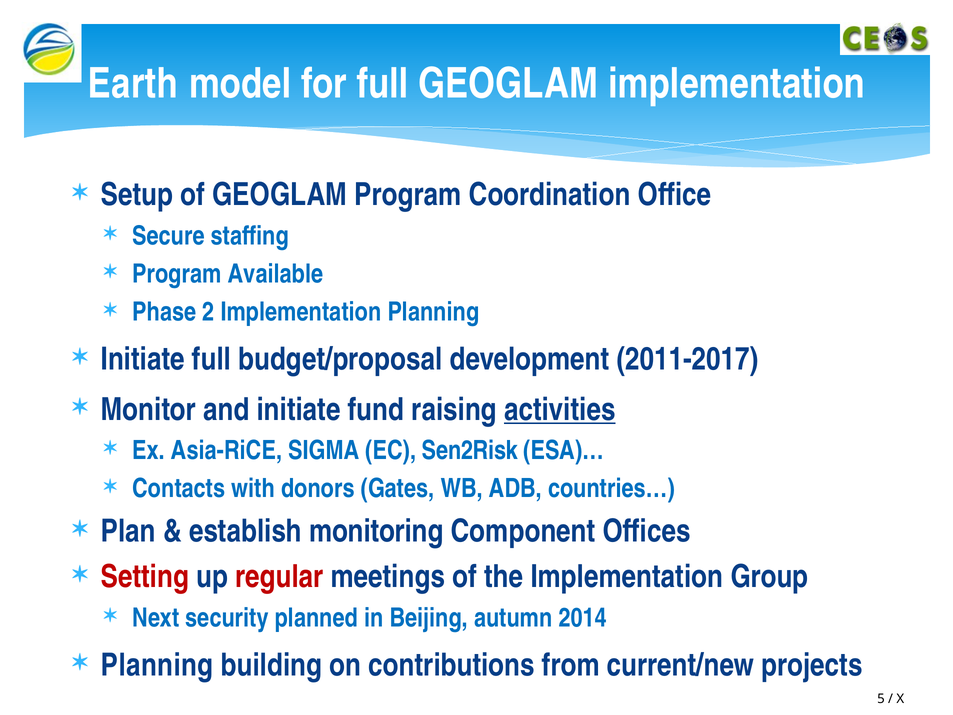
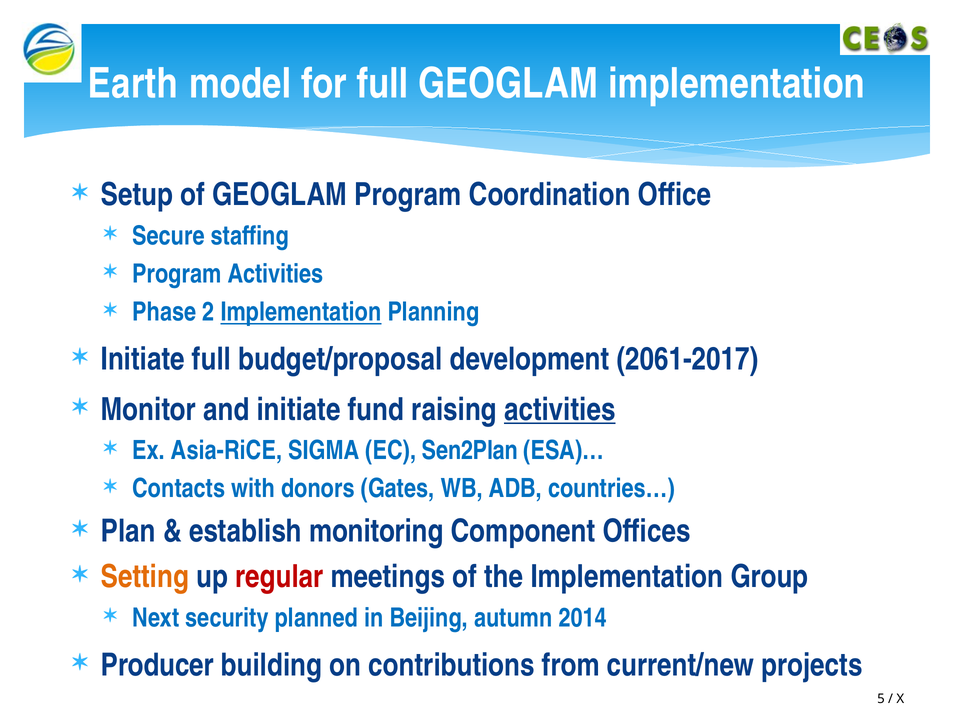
Program Available: Available -> Activities
Implementation at (301, 312) underline: none -> present
2011-2017: 2011-2017 -> 2061-2017
Sen2Risk: Sen2Risk -> Sen2Plan
Setting colour: red -> orange
Planning at (157, 665): Planning -> Producer
